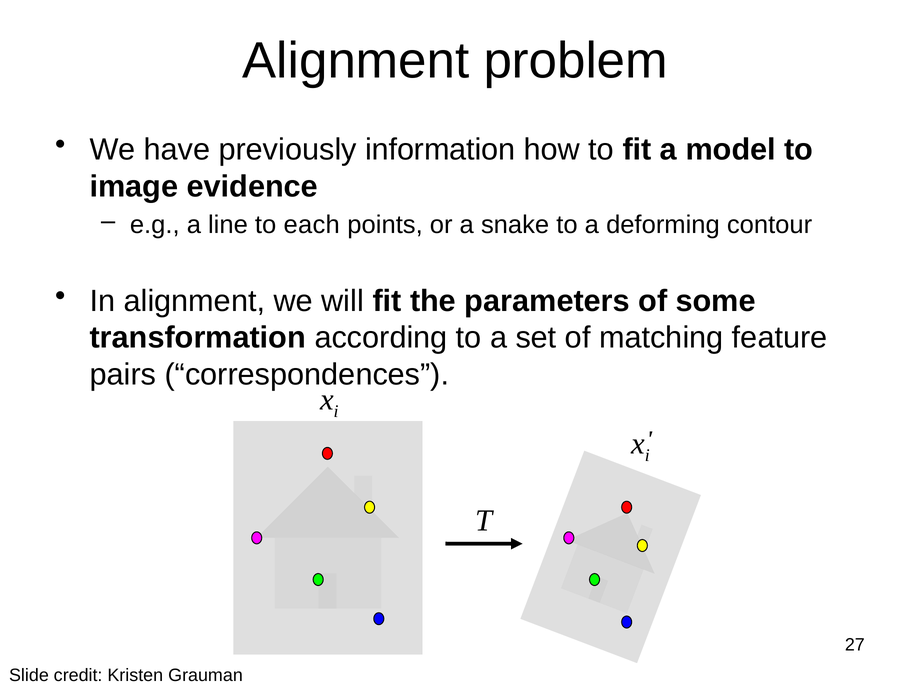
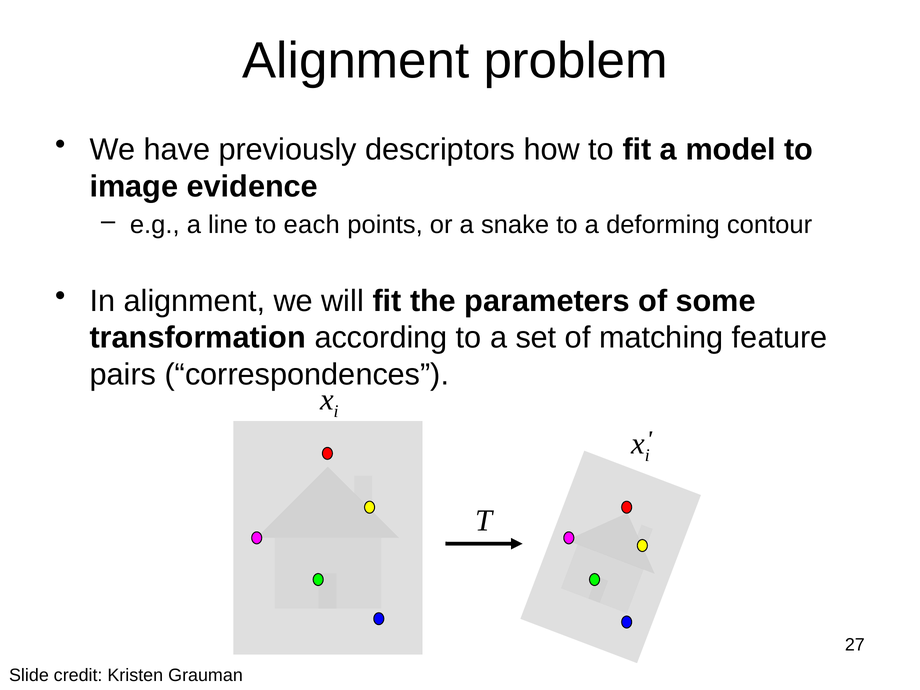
information: information -> descriptors
